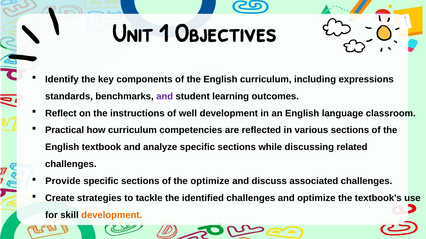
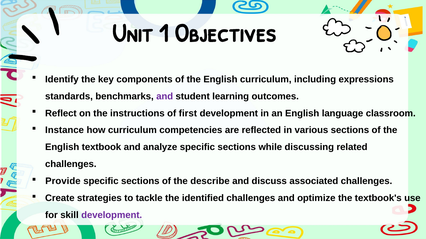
well: well -> first
Practical: Practical -> Instance
the optimize: optimize -> describe
development at (112, 216) colour: orange -> purple
